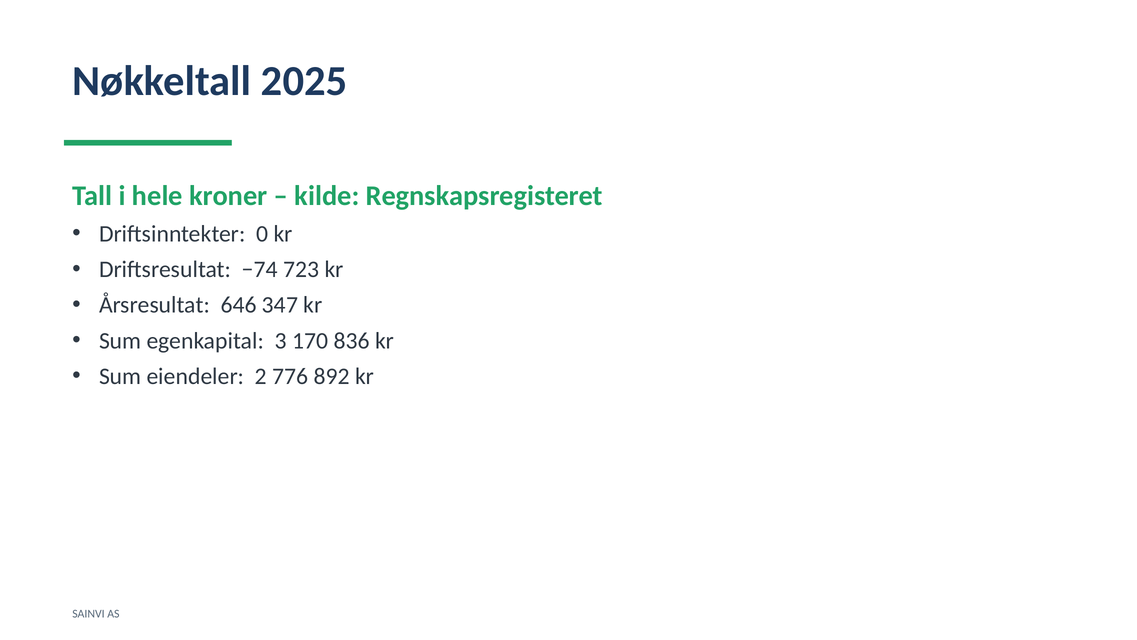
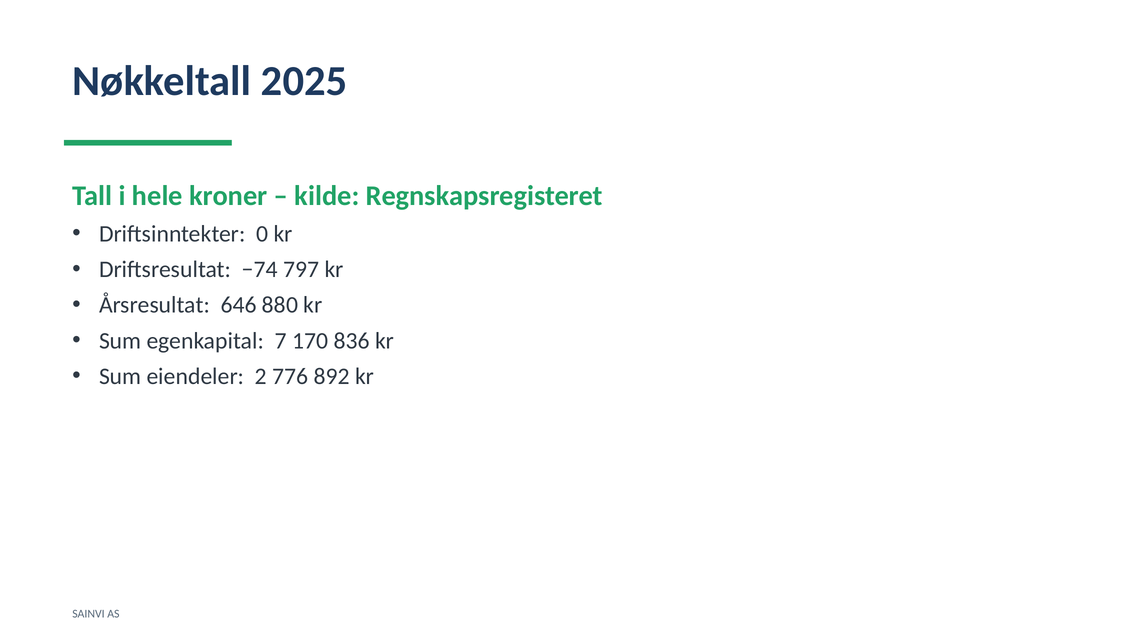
723: 723 -> 797
347: 347 -> 880
3: 3 -> 7
